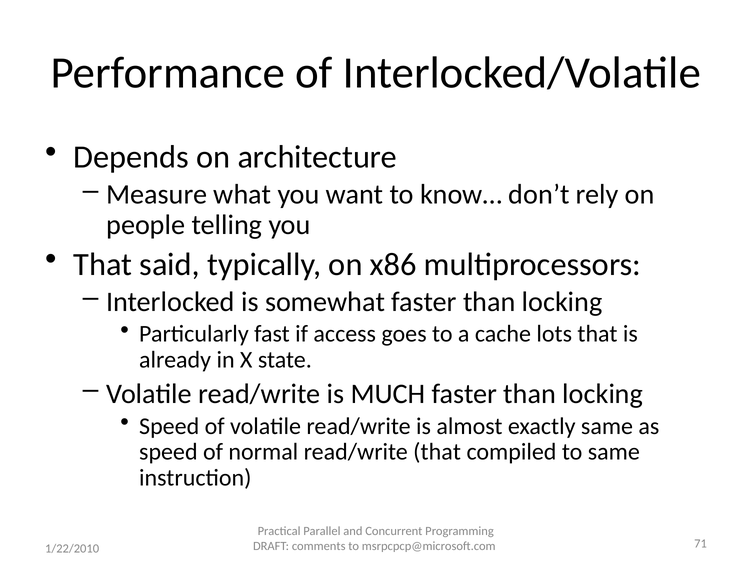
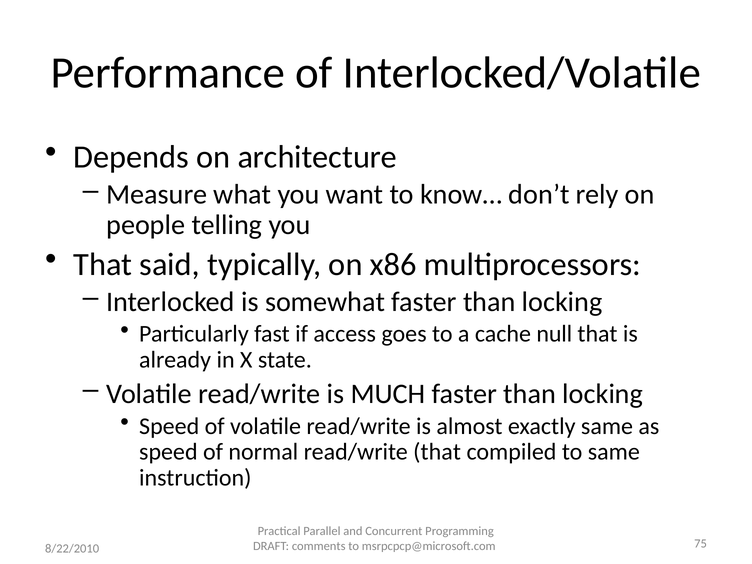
lots: lots -> null
71: 71 -> 75
1/22/2010: 1/22/2010 -> 8/22/2010
